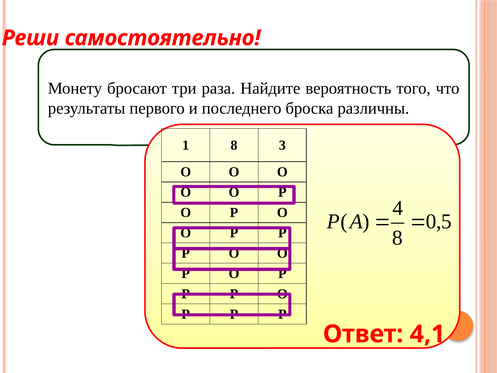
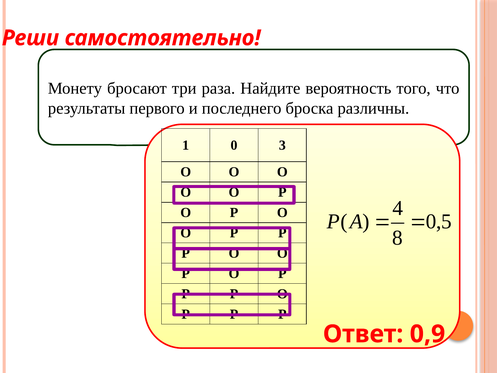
1 8: 8 -> 0
4,1: 4,1 -> 0,9
